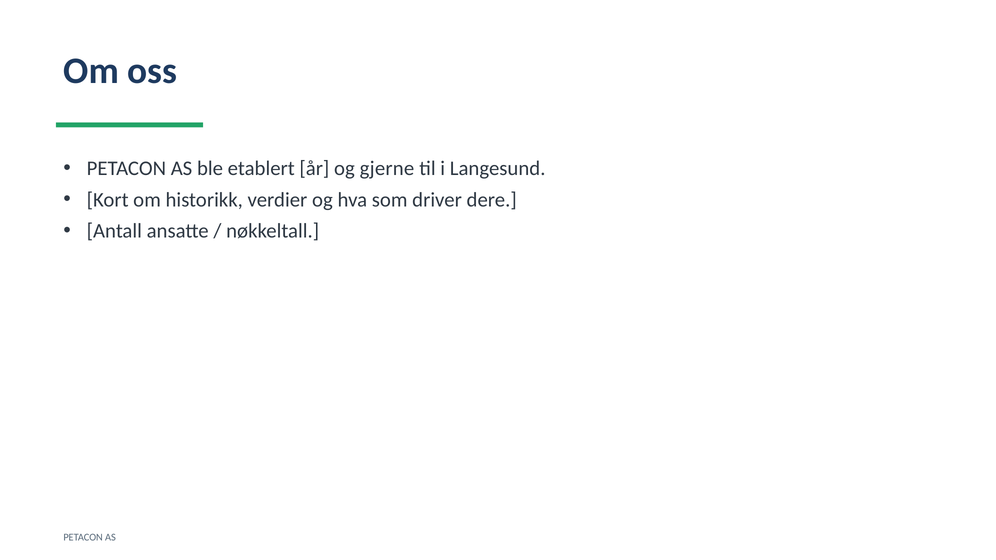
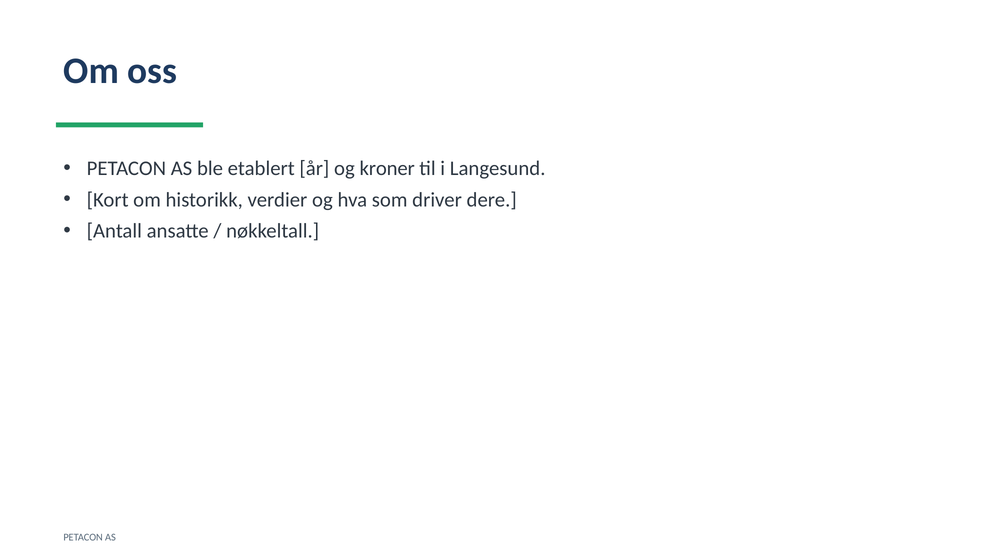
gjerne: gjerne -> kroner
